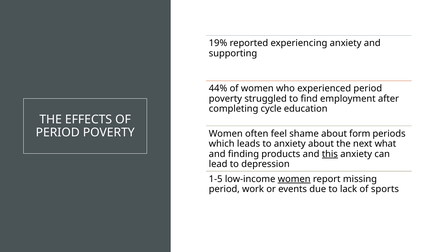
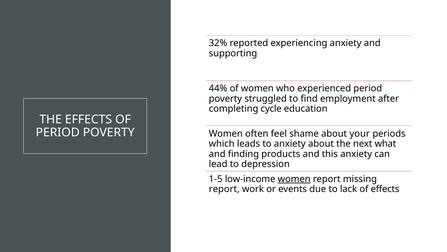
19%: 19% -> 32%
form: form -> your
this underline: present -> none
period at (224, 189): period -> report
of sports: sports -> effects
